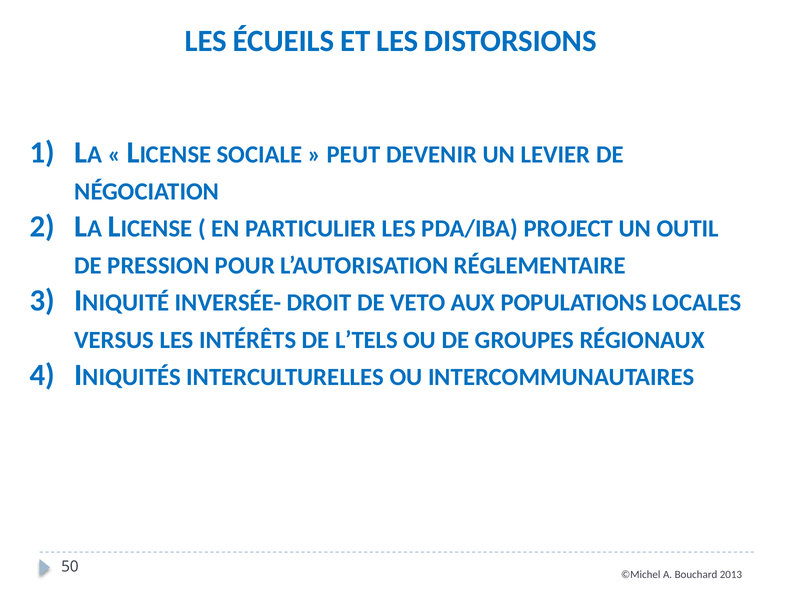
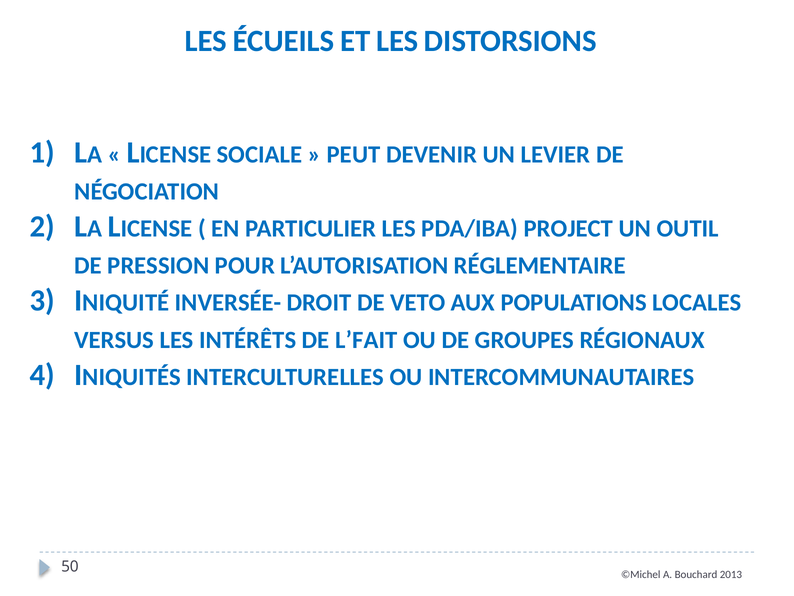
L’TELS: L’TELS -> L’FAIT
